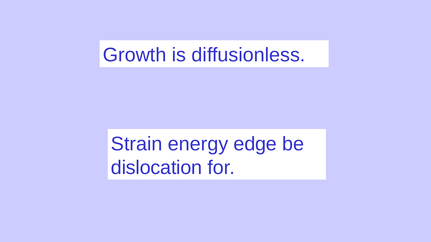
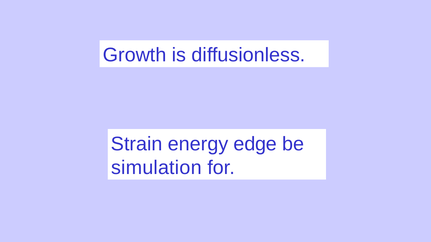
dislocation: dislocation -> simulation
